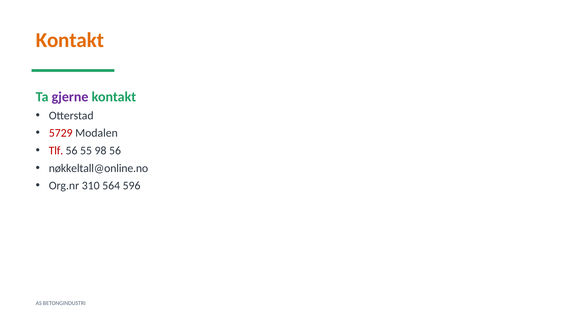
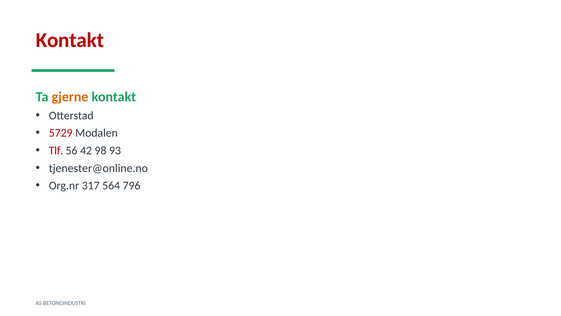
Kontakt at (70, 40) colour: orange -> red
gjerne colour: purple -> orange
55: 55 -> 42
98 56: 56 -> 93
nøkkeltall@online.no: nøkkeltall@online.no -> tjenester@online.no
310: 310 -> 317
596: 596 -> 796
